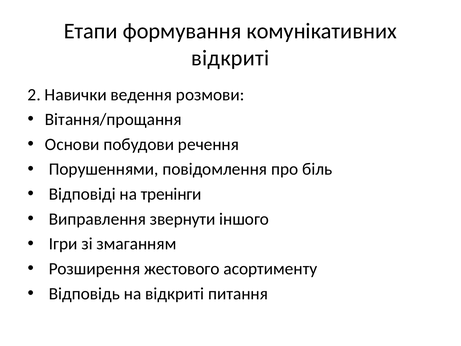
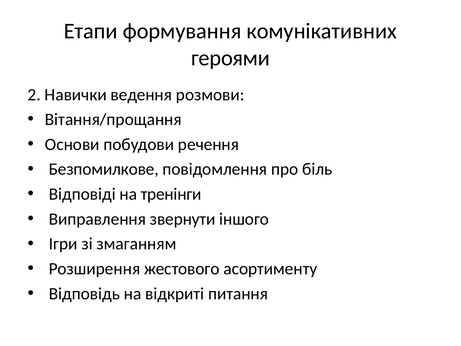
відкриті at (230, 58): відкриті -> героями
Порушеннями: Порушеннями -> Безпомилкове
